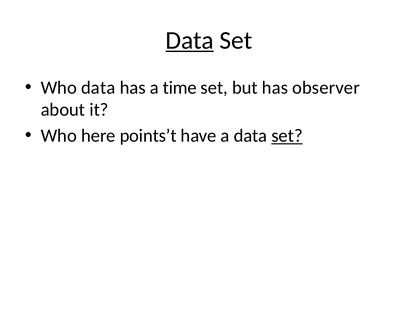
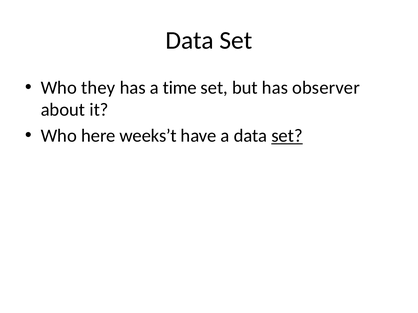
Data at (190, 40) underline: present -> none
Who data: data -> they
points’t: points’t -> weeks’t
